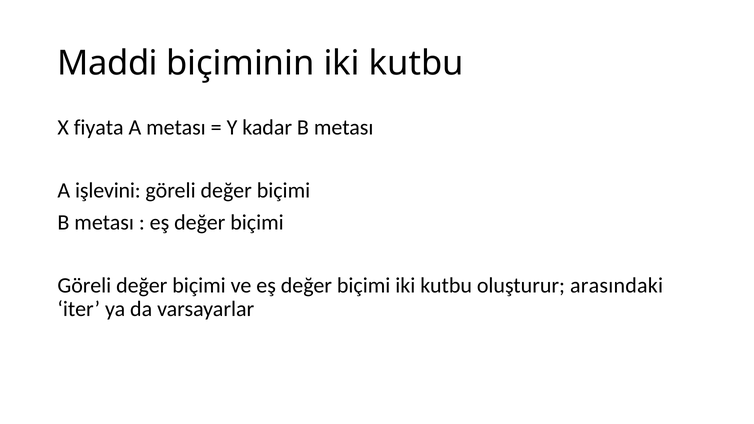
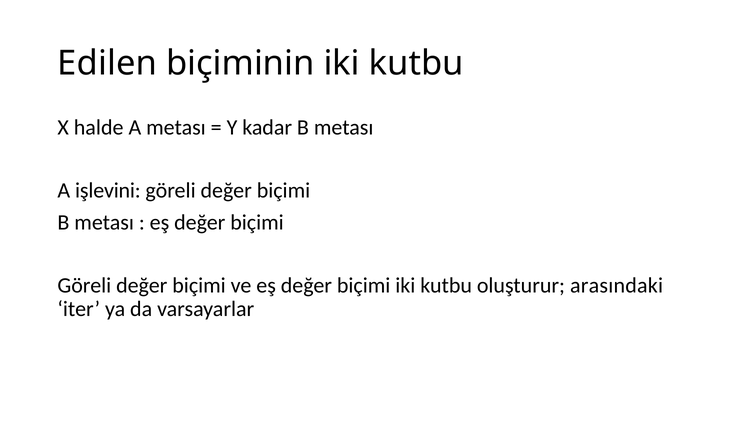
Maddi: Maddi -> Edilen
fiyata: fiyata -> halde
